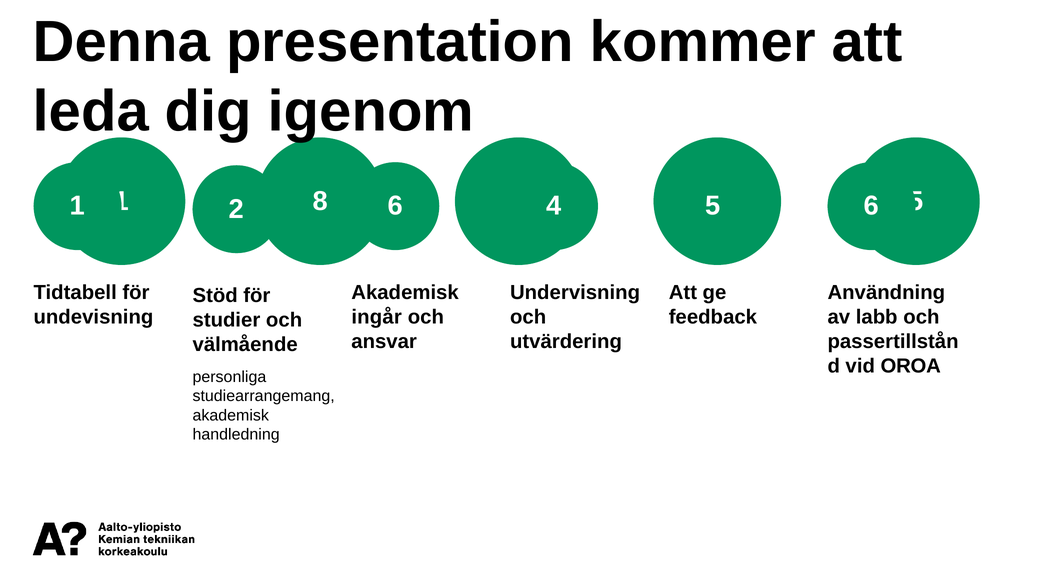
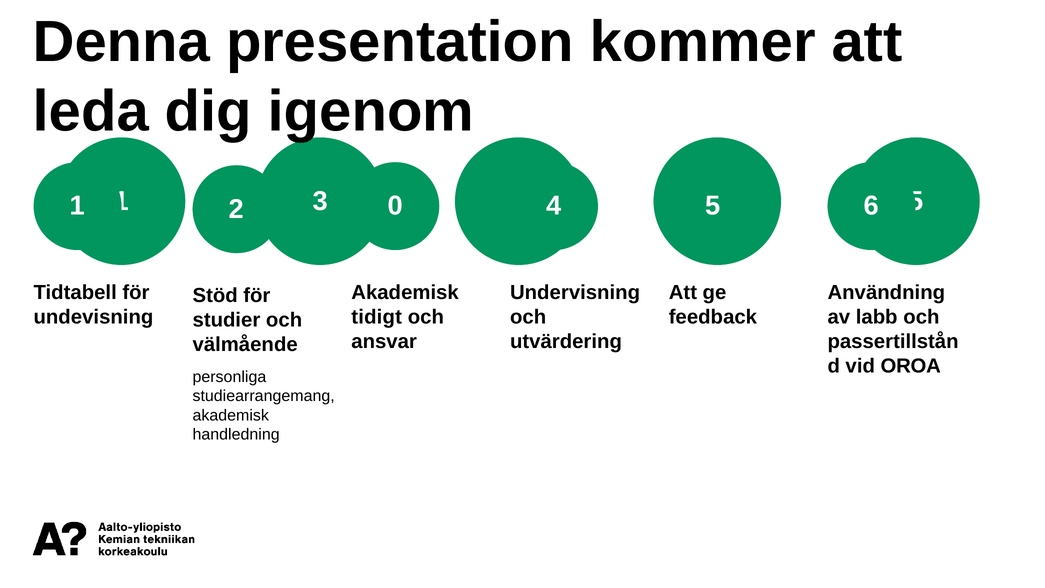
8 at (320, 201): 8 -> 3
2 6: 6 -> 0
ingår: ingår -> tidigt
